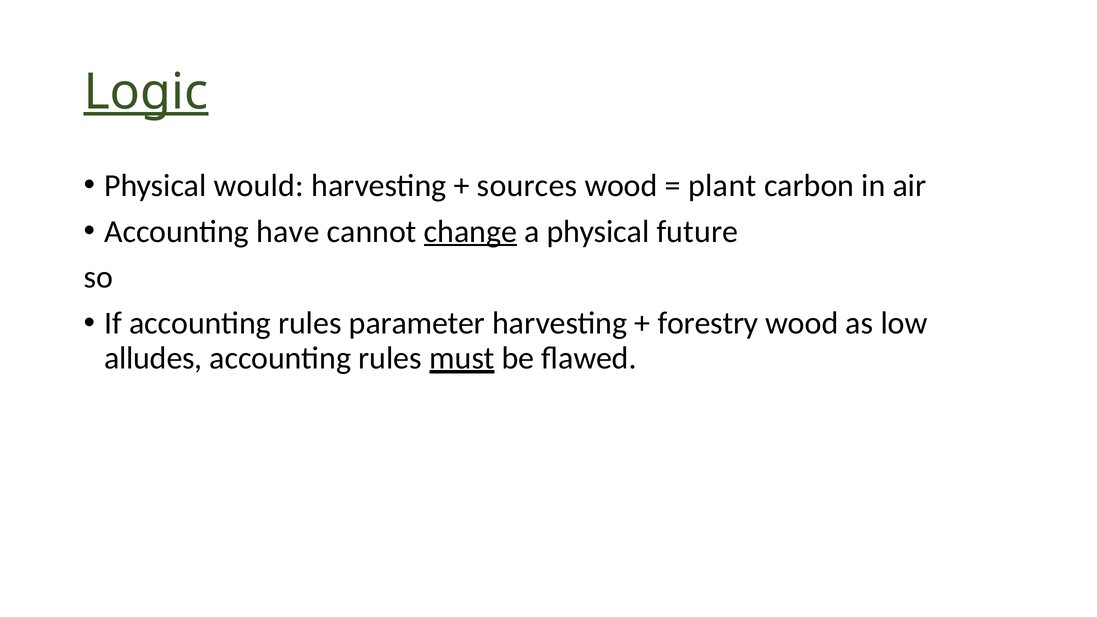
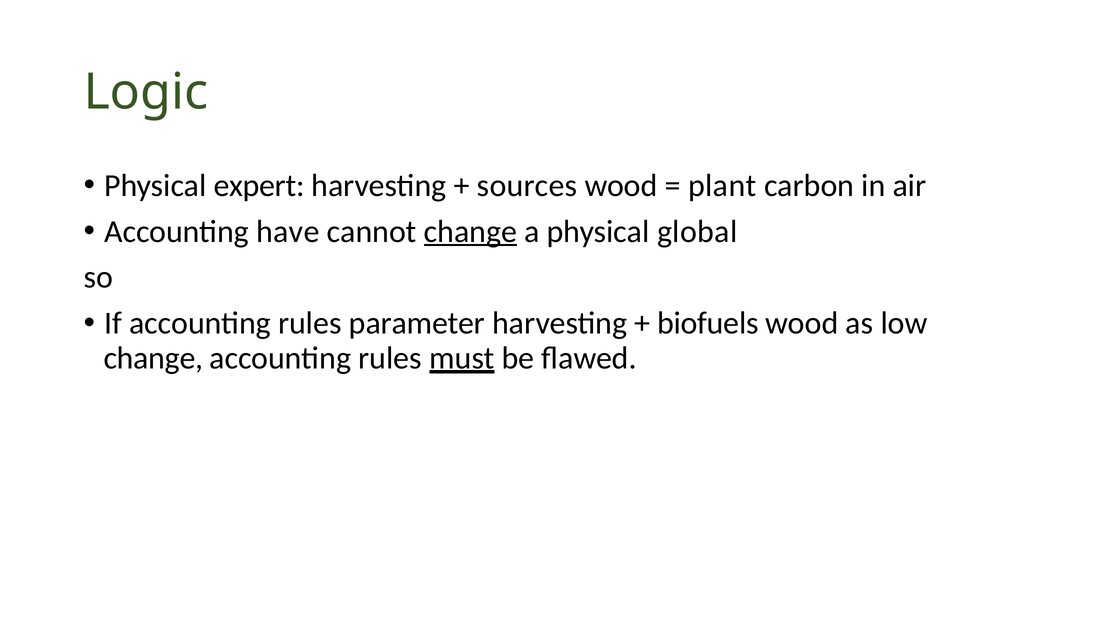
Logic underline: present -> none
would: would -> expert
future: future -> global
forestry: forestry -> biofuels
alludes at (153, 358): alludes -> change
